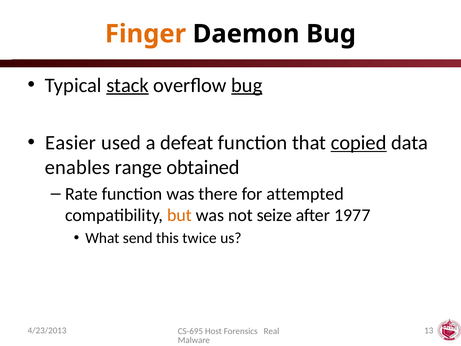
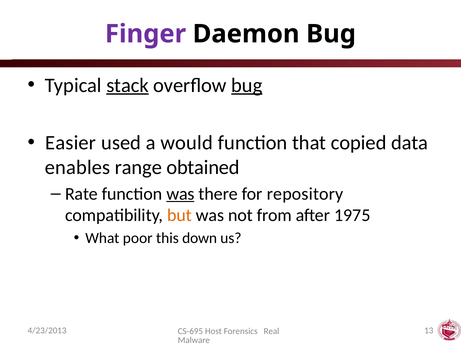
Finger colour: orange -> purple
defeat: defeat -> would
copied underline: present -> none
was at (180, 194) underline: none -> present
attempted: attempted -> repository
seize: seize -> from
1977: 1977 -> 1975
send: send -> poor
twice: twice -> down
